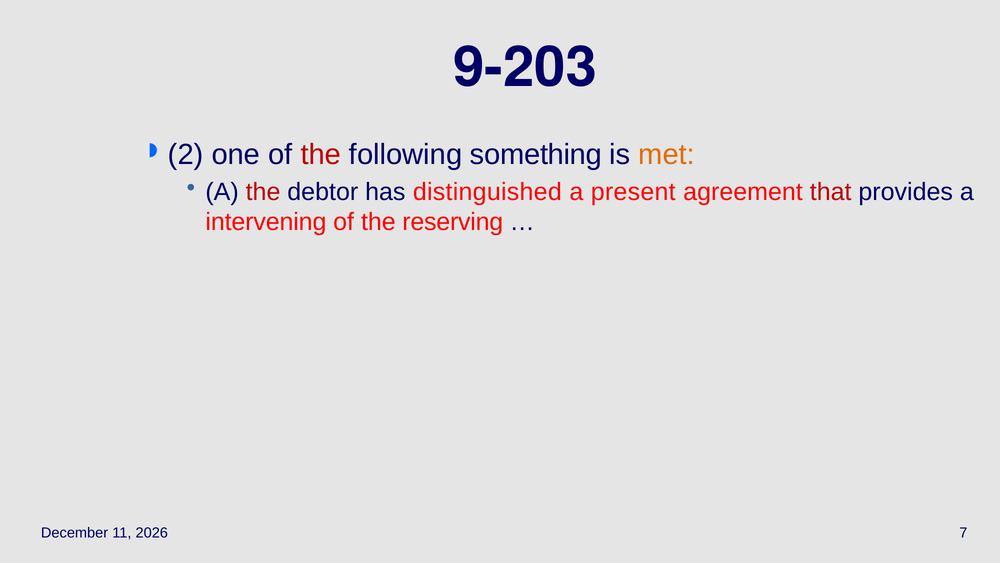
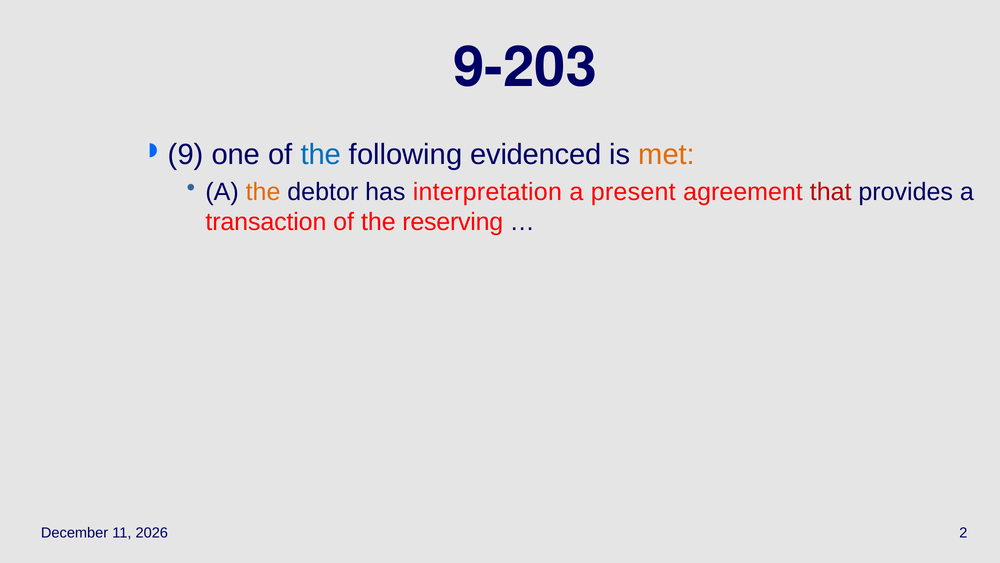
2: 2 -> 9
the at (321, 155) colour: red -> blue
something: something -> evidenced
the at (263, 192) colour: red -> orange
distinguished: distinguished -> interpretation
intervening: intervening -> transaction
7: 7 -> 2
